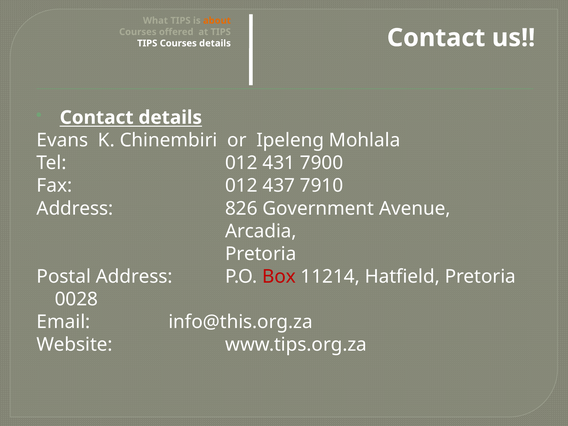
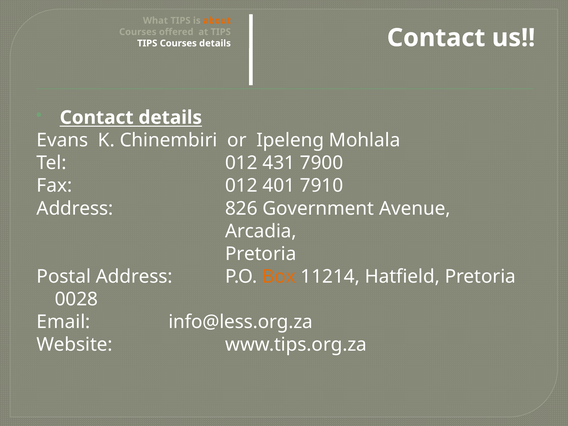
437: 437 -> 401
Box colour: red -> orange
info@this.org.za: info@this.org.za -> info@less.org.za
